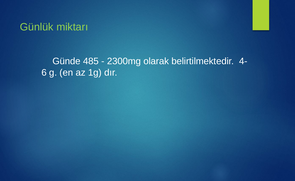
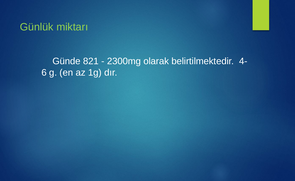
485: 485 -> 821
